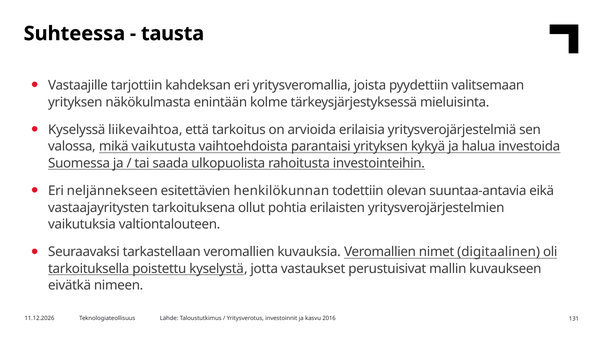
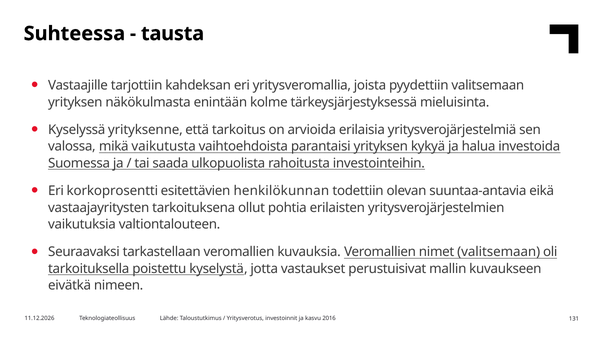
liikevaihtoa: liikevaihtoa -> yrityksenne
neljännekseen: neljännekseen -> korkoprosentti
nimet digitaalinen: digitaalinen -> valitsemaan
